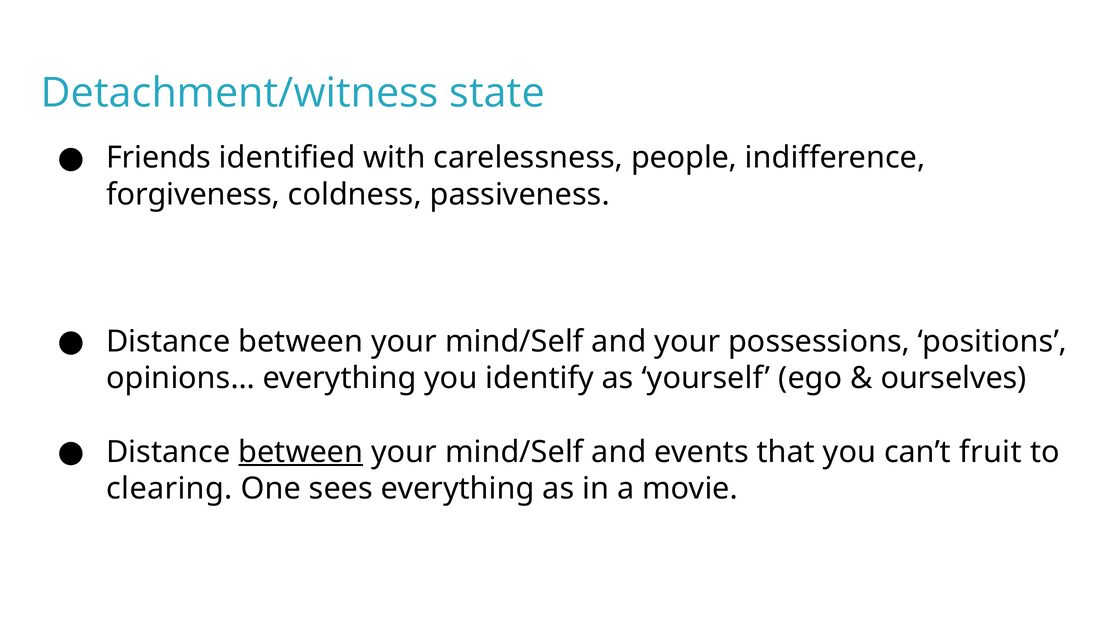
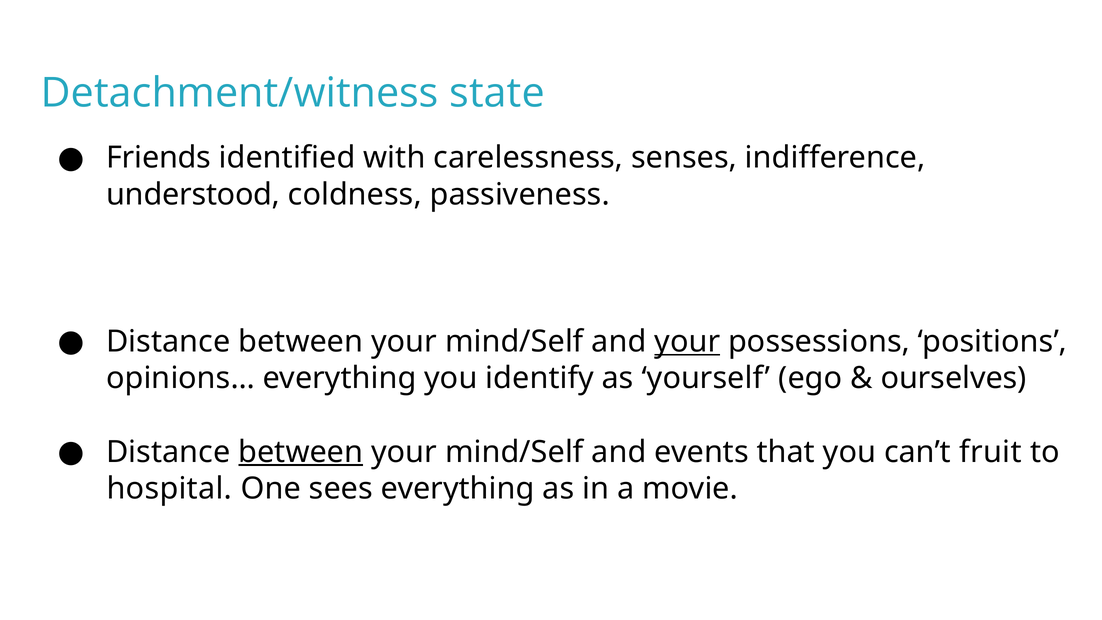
people: people -> senses
forgiveness: forgiveness -> understood
your at (687, 342) underline: none -> present
clearing: clearing -> hospital
